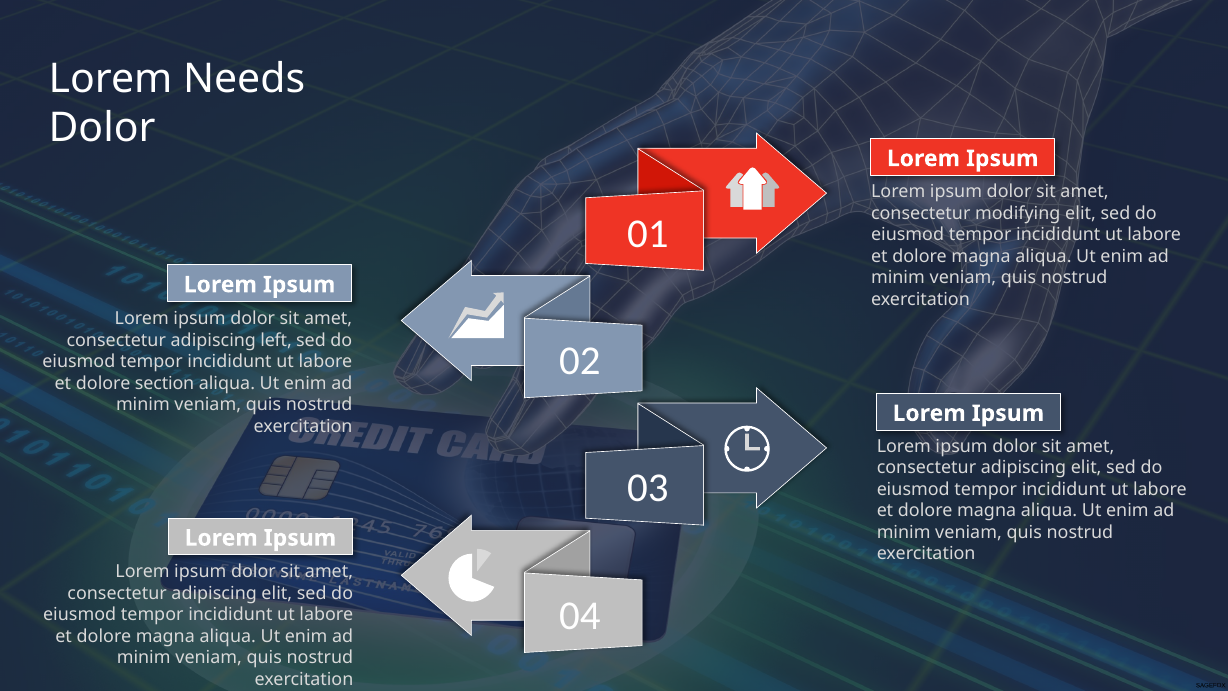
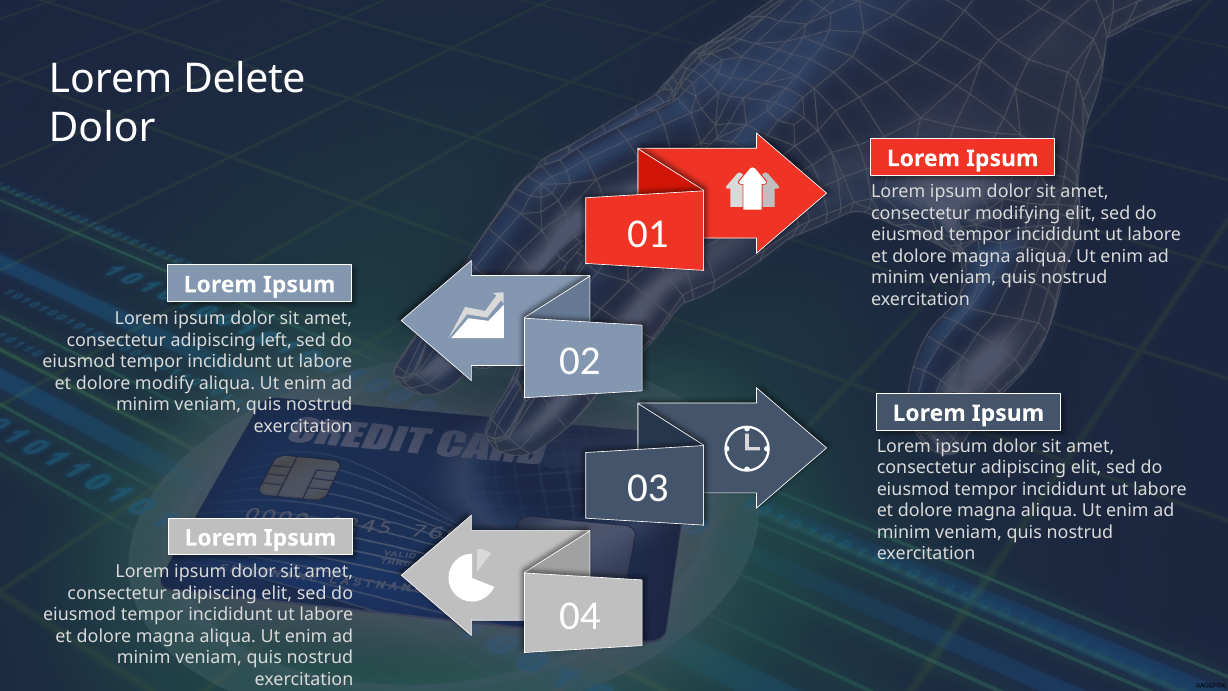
Needs: Needs -> Delete
section: section -> modify
